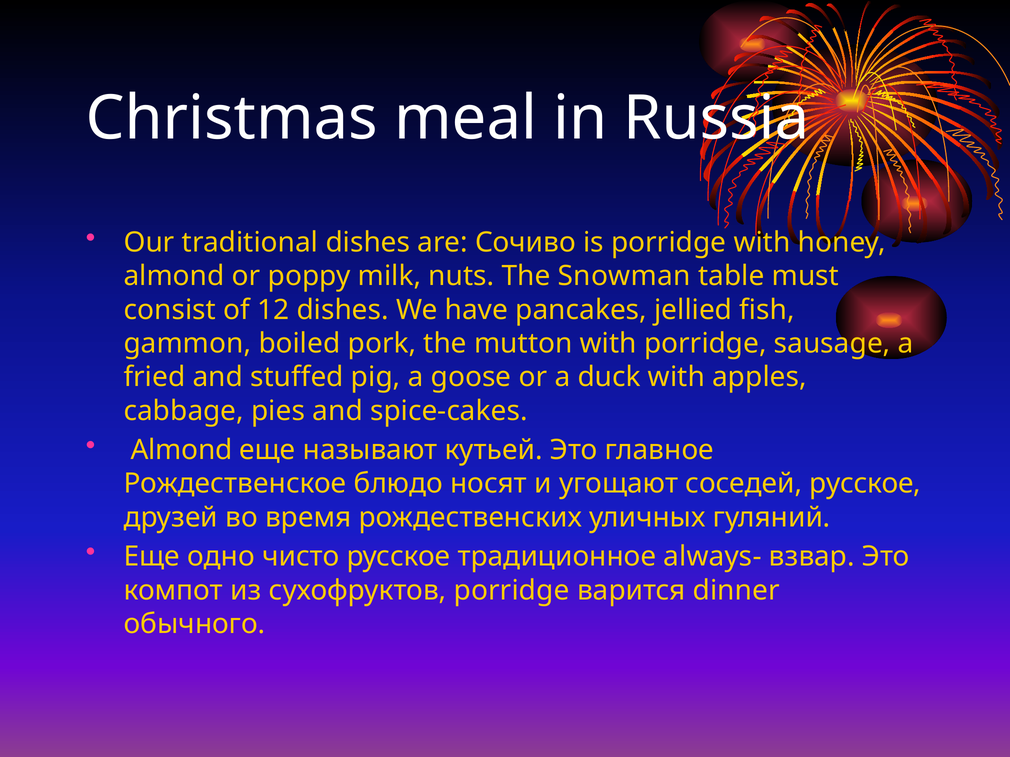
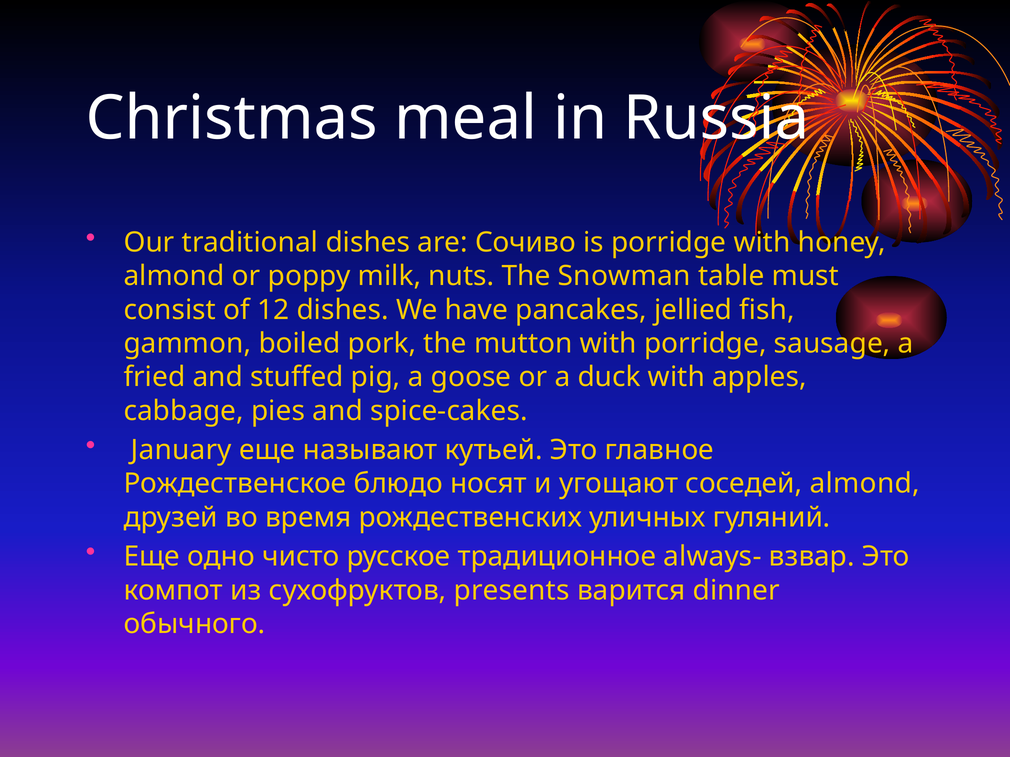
Almond at (182, 450): Almond -> January
соседей русское: русское -> almond
сухофруктов porridge: porridge -> presents
